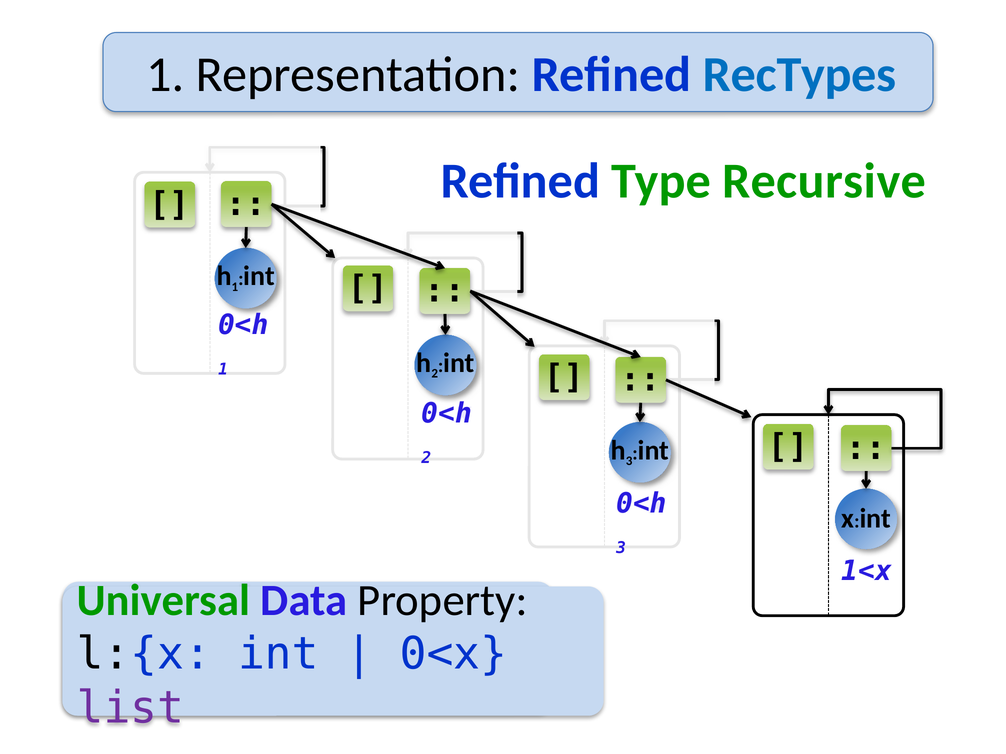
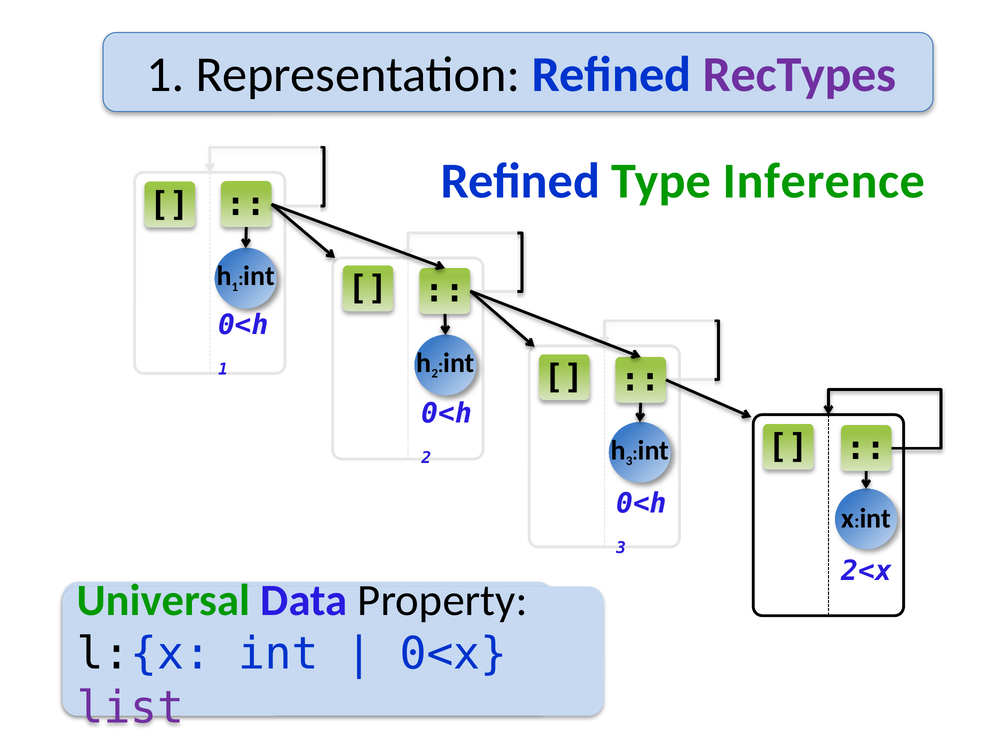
RecTypes colour: blue -> purple
Recursive: Recursive -> Inference
1<x: 1<x -> 2<x
